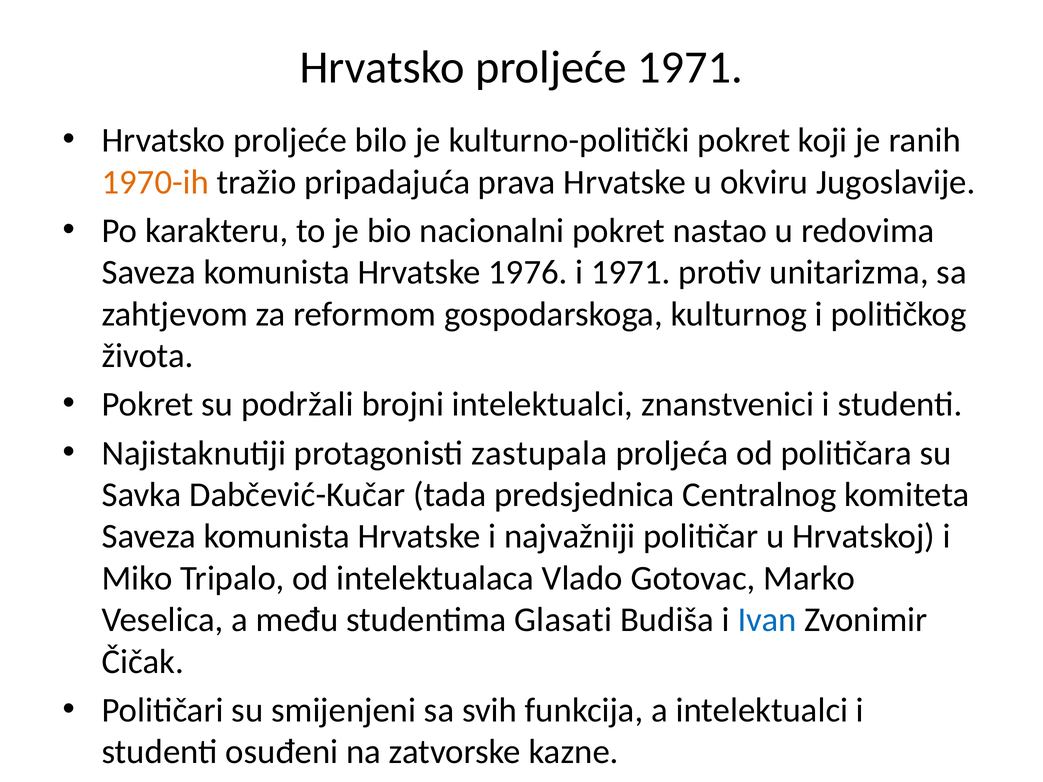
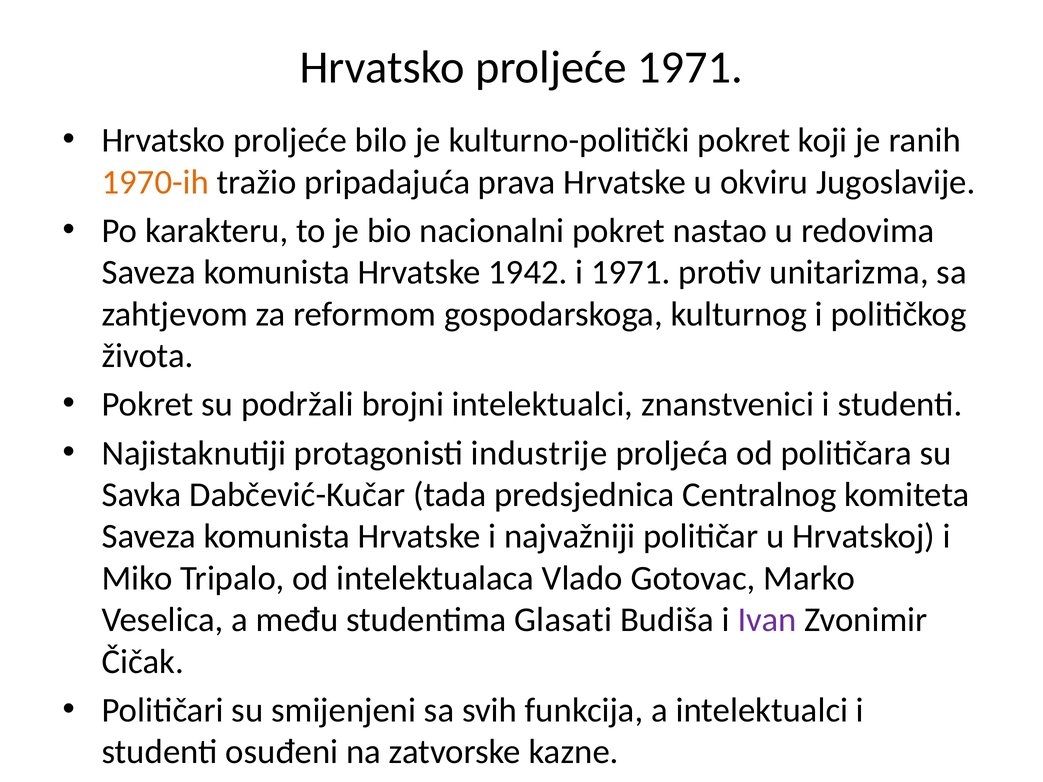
1976: 1976 -> 1942
zastupala: zastupala -> industrije
Ivan colour: blue -> purple
